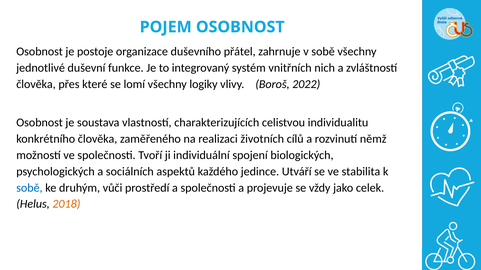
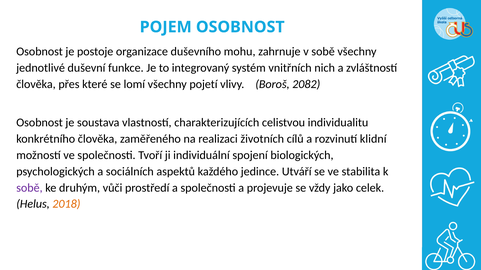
přátel: přátel -> mohu
logiky: logiky -> pojetí
2022: 2022 -> 2082
němž: němž -> klidní
sobě at (29, 188) colour: blue -> purple
